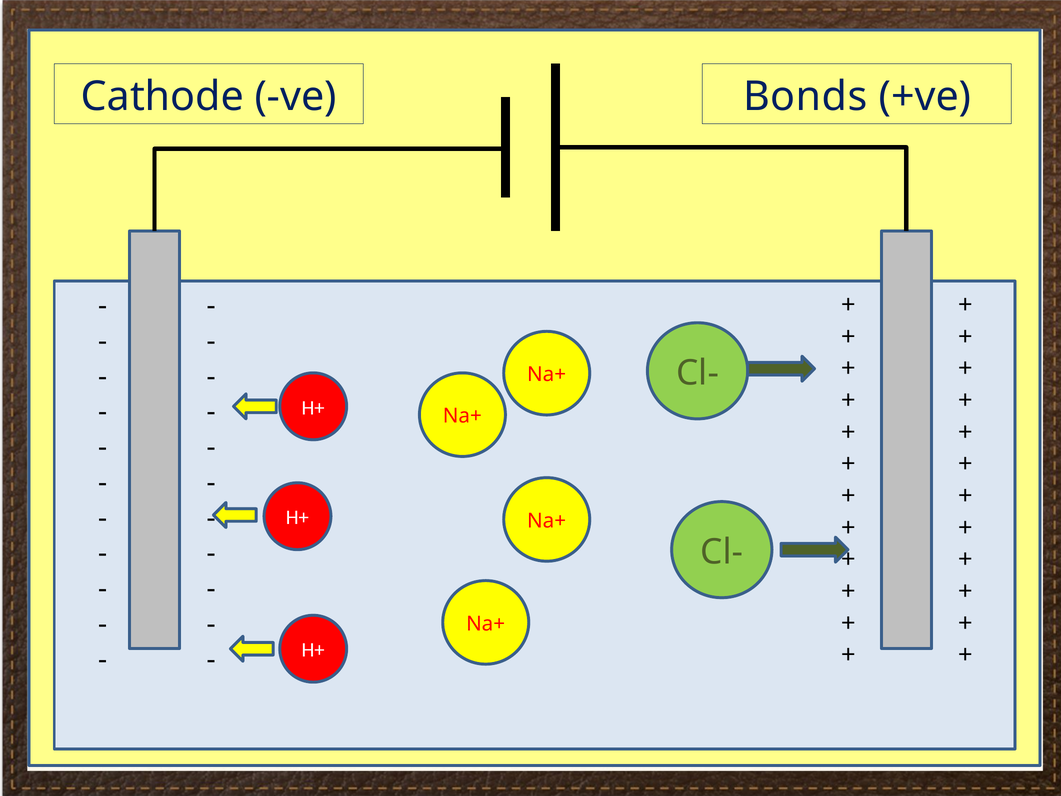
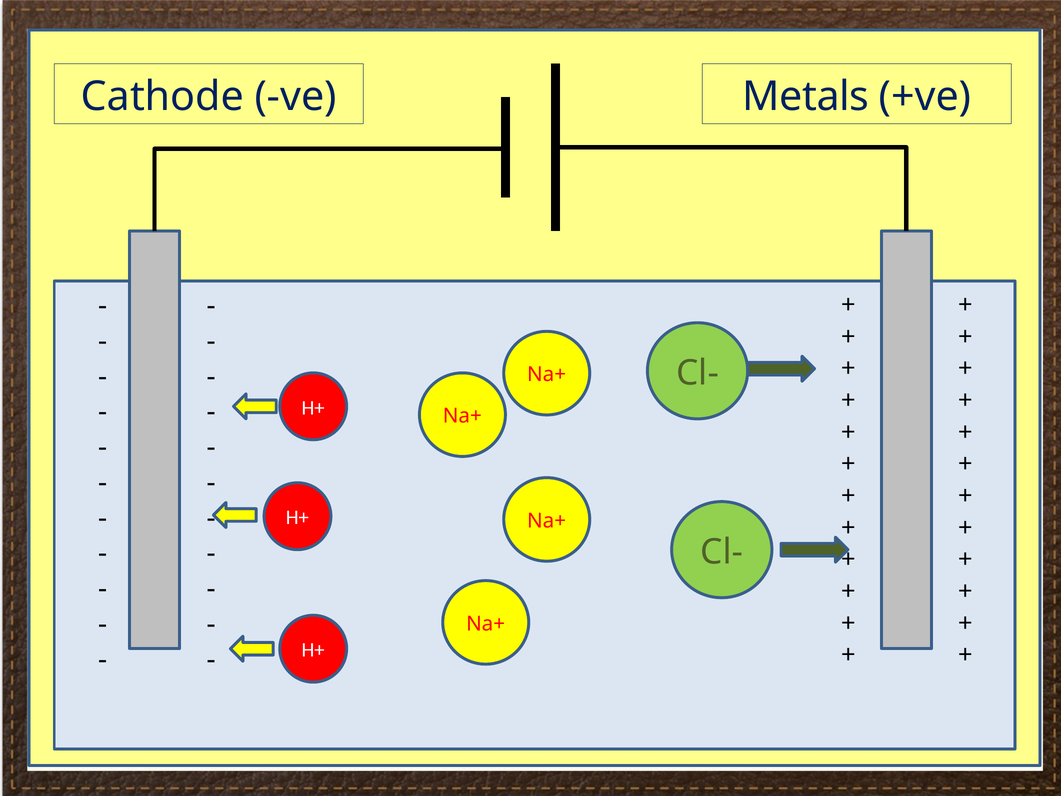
Bonds: Bonds -> Metals
